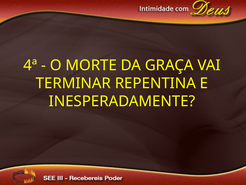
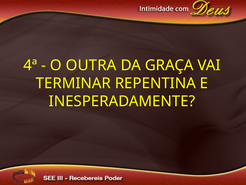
MORTE: MORTE -> OUTRA
